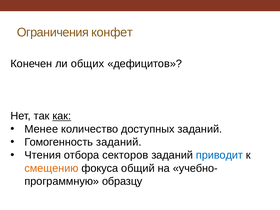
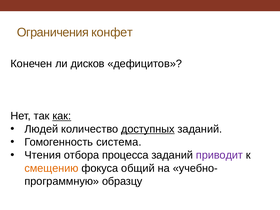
общих: общих -> дисков
Менее: Менее -> Людей
доступных underline: none -> present
Гомогенность заданий: заданий -> система
секторов: секторов -> процесса
приводит colour: blue -> purple
